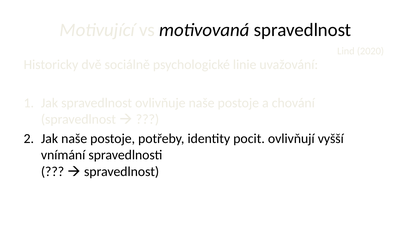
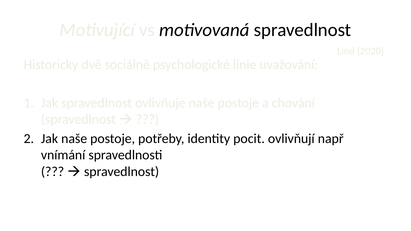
vyšší: vyšší -> např
